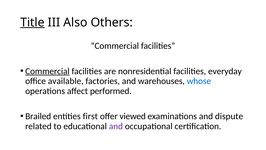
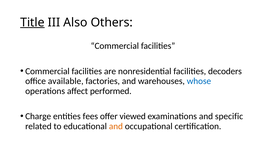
Commercial at (47, 71) underline: present -> none
everyday: everyday -> decoders
Brailed: Brailed -> Charge
first: first -> fees
dispute: dispute -> specific
and at (116, 126) colour: purple -> orange
